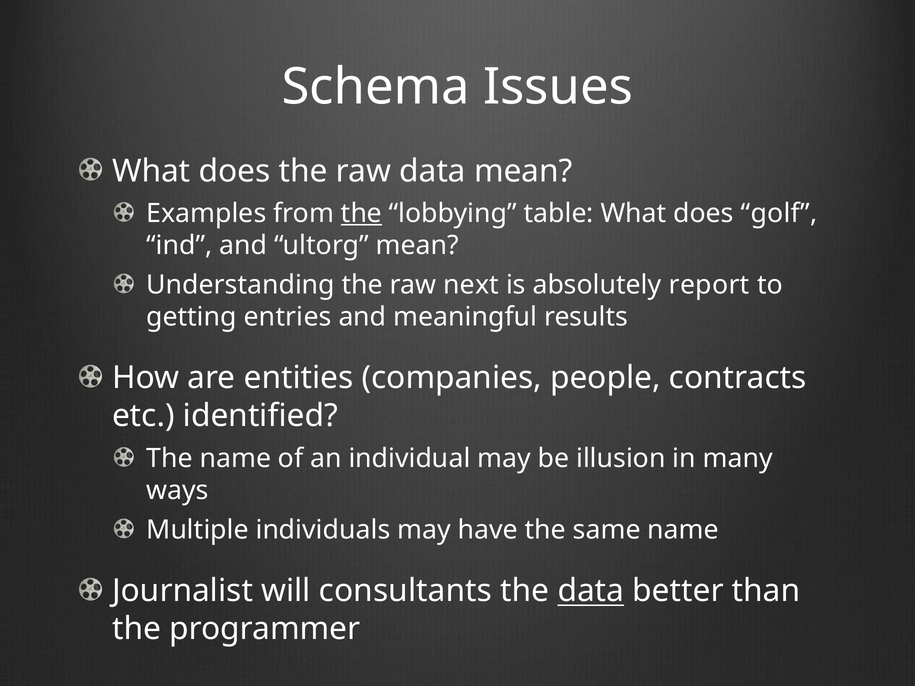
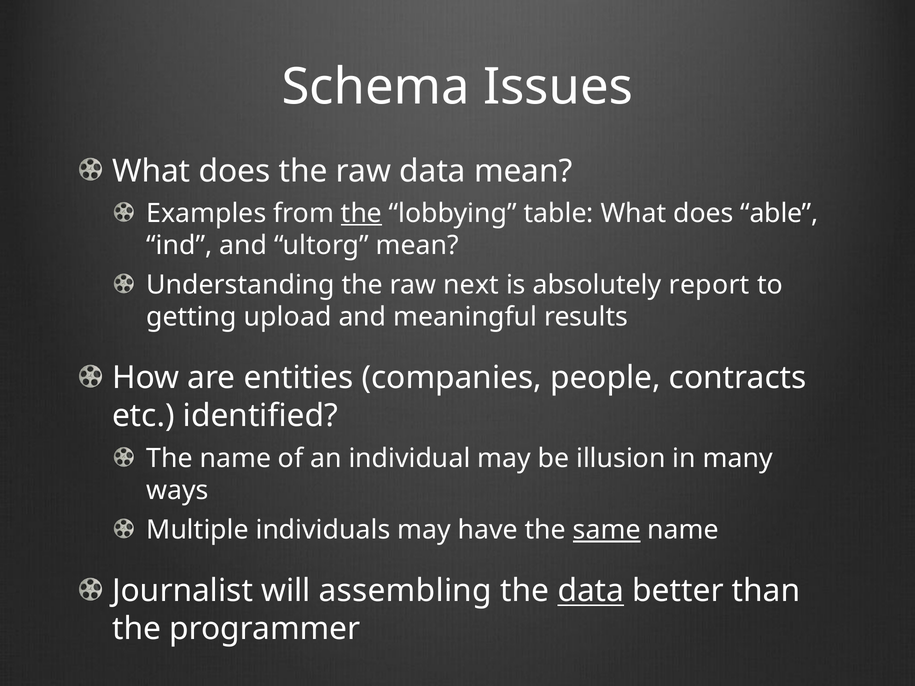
golf: golf -> able
entries: entries -> upload
same underline: none -> present
consultants: consultants -> assembling
